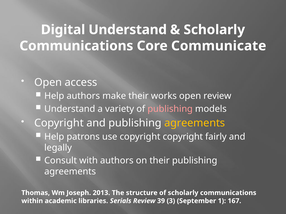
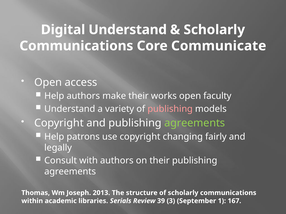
open review: review -> faculty
agreements at (195, 123) colour: yellow -> light green
copyright copyright: copyright -> changing
